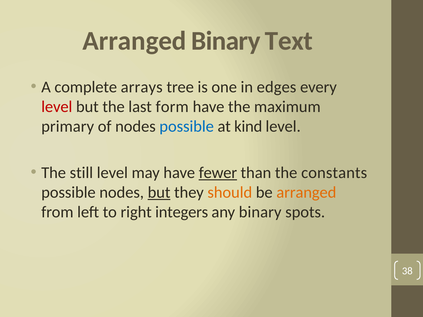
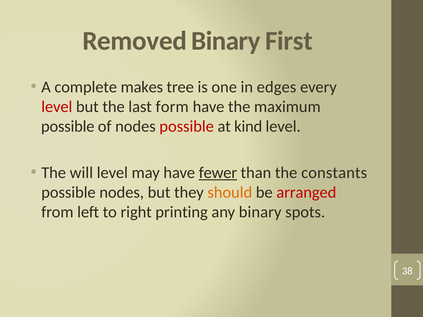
Arranged at (135, 41): Arranged -> Removed
Text: Text -> First
arrays: arrays -> makes
primary at (68, 127): primary -> possible
possible at (187, 127) colour: blue -> red
still: still -> will
but at (159, 193) underline: present -> none
arranged at (306, 193) colour: orange -> red
integers: integers -> printing
